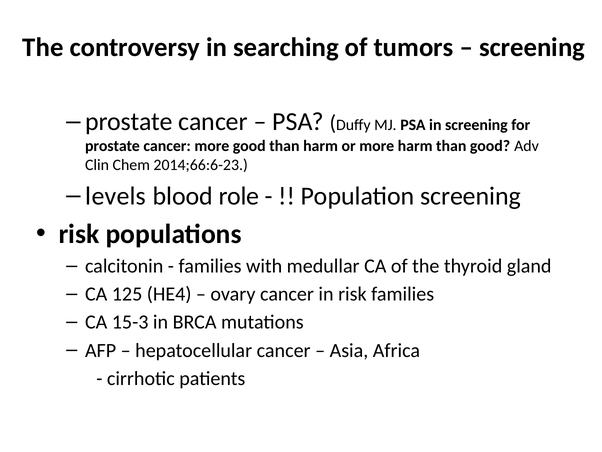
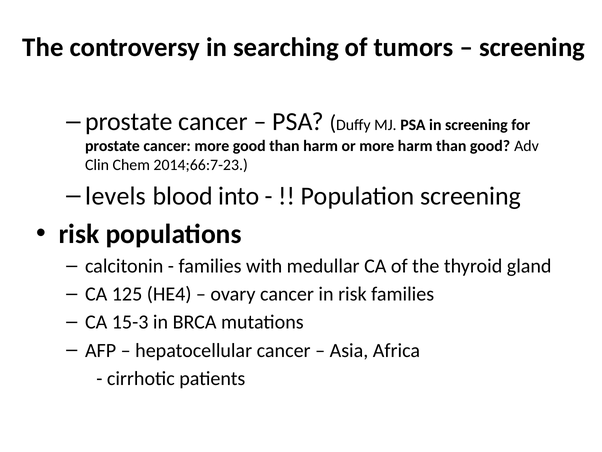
2014;66:6-23: 2014;66:6-23 -> 2014;66:7-23
role: role -> into
